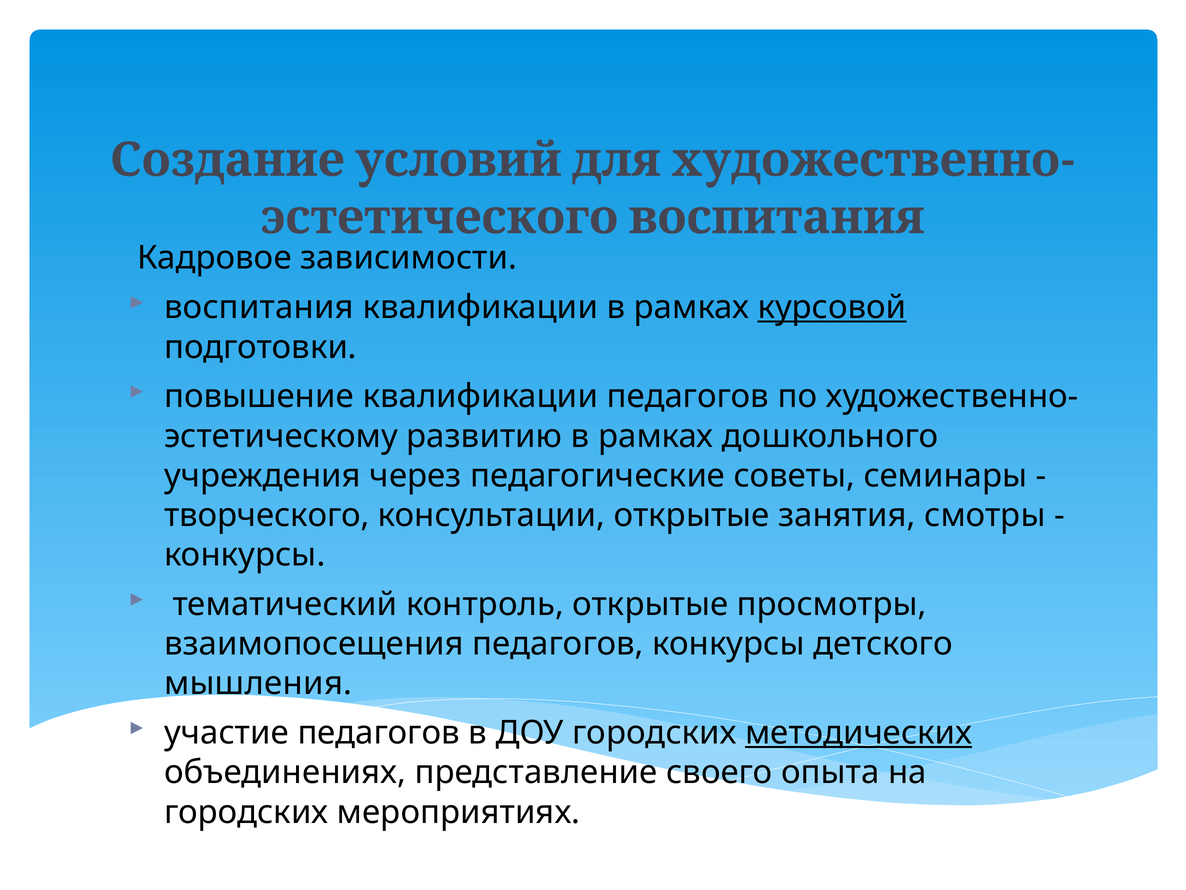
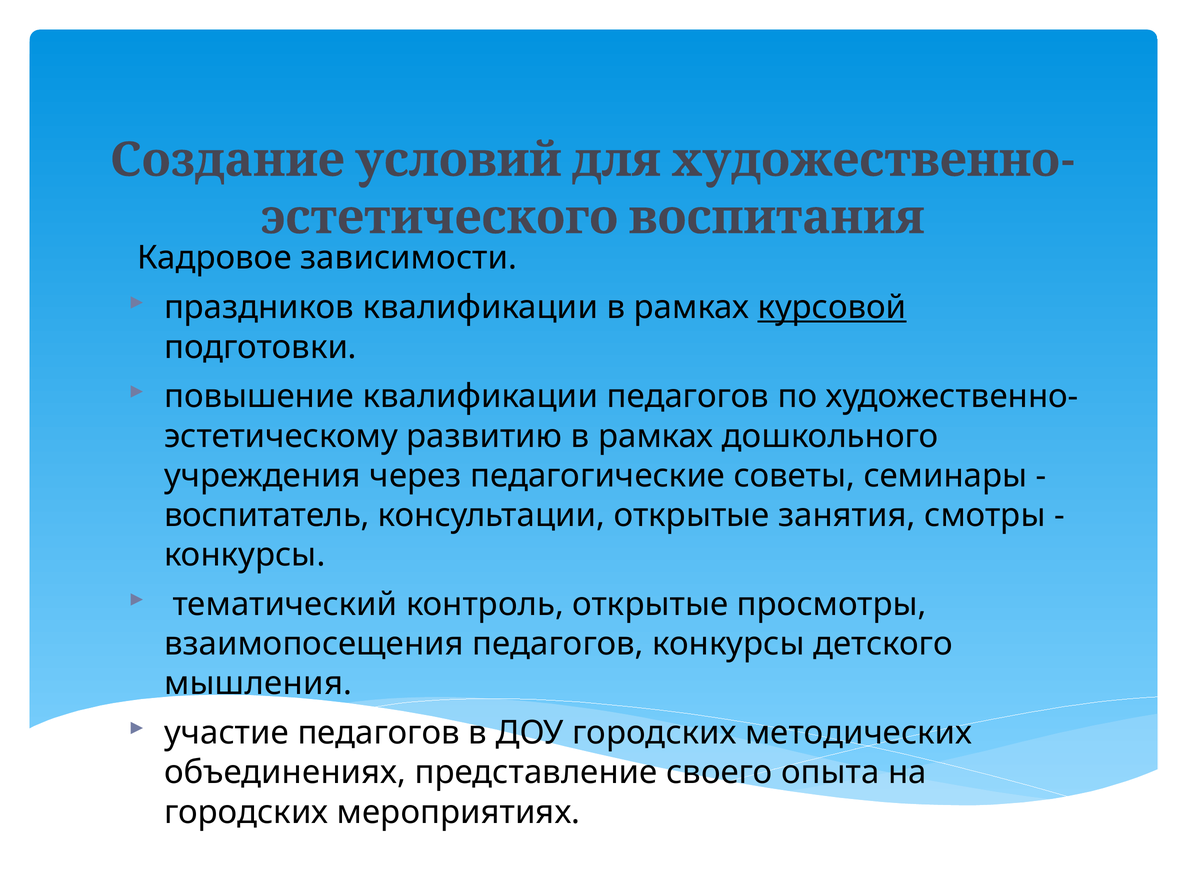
воспитания: воспитания -> праздников
творческого: творческого -> воспитатель
методических underline: present -> none
